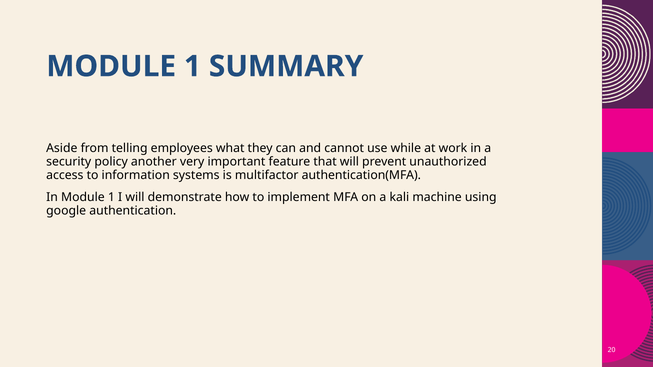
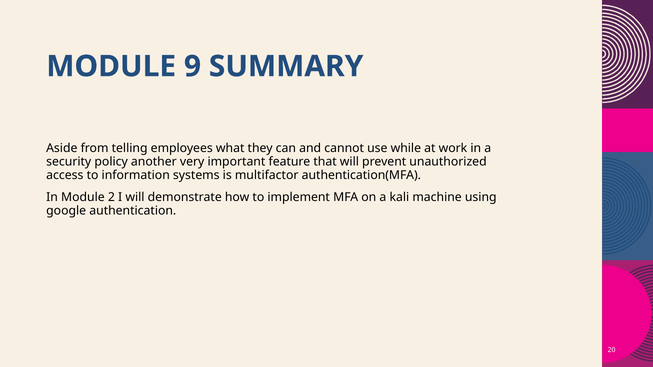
1 at (192, 66): 1 -> 9
In Module 1: 1 -> 2
